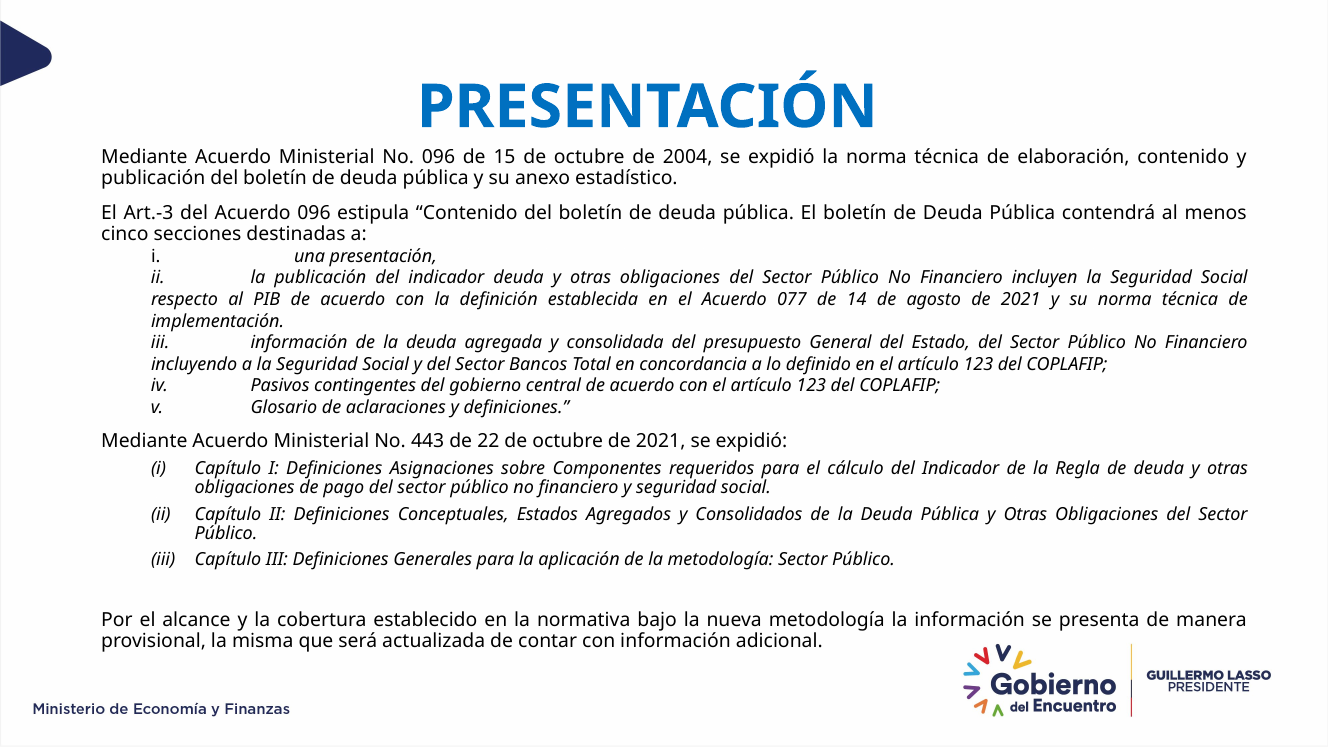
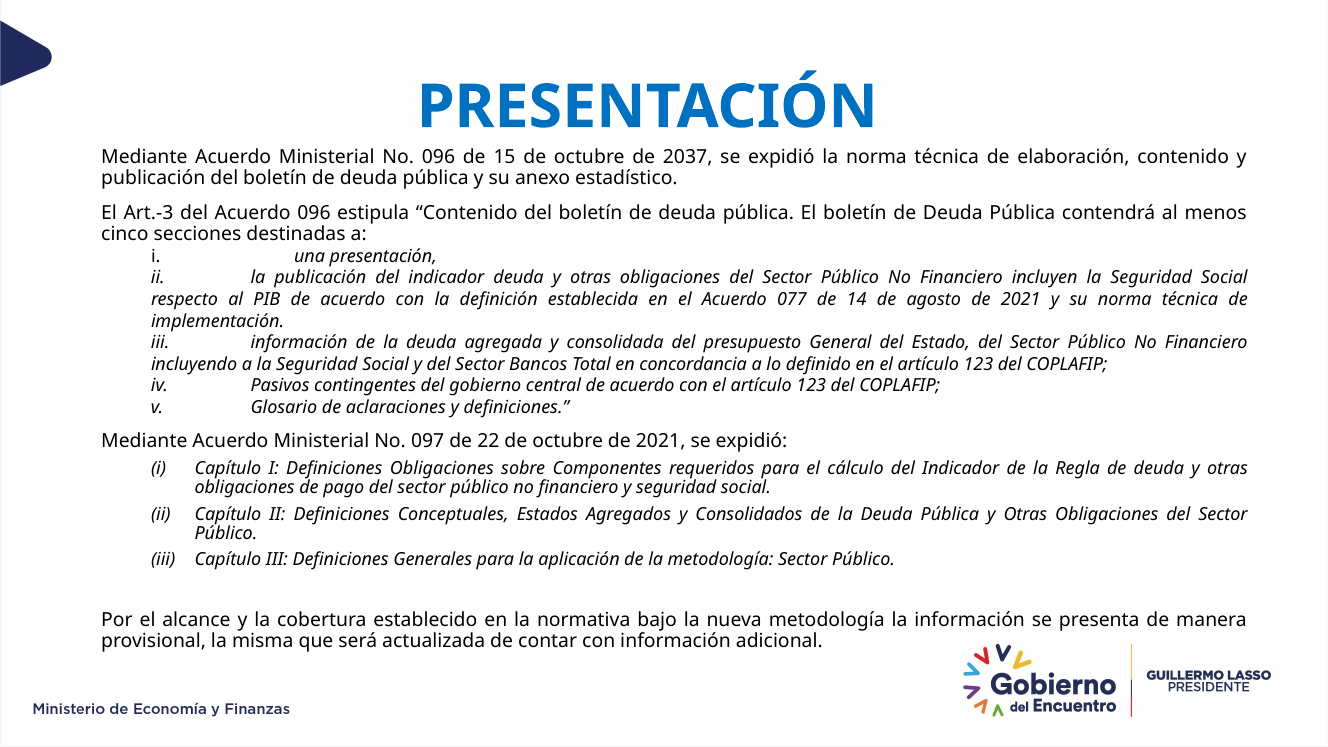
2004: 2004 -> 2037
443: 443 -> 097
Definiciones Asignaciones: Asignaciones -> Obligaciones
